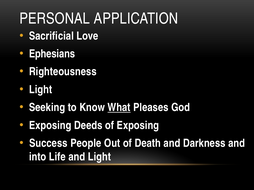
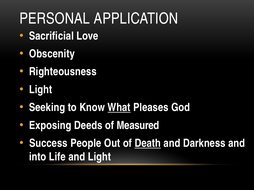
Ephesians: Ephesians -> Obscenity
of Exposing: Exposing -> Measured
Death underline: none -> present
